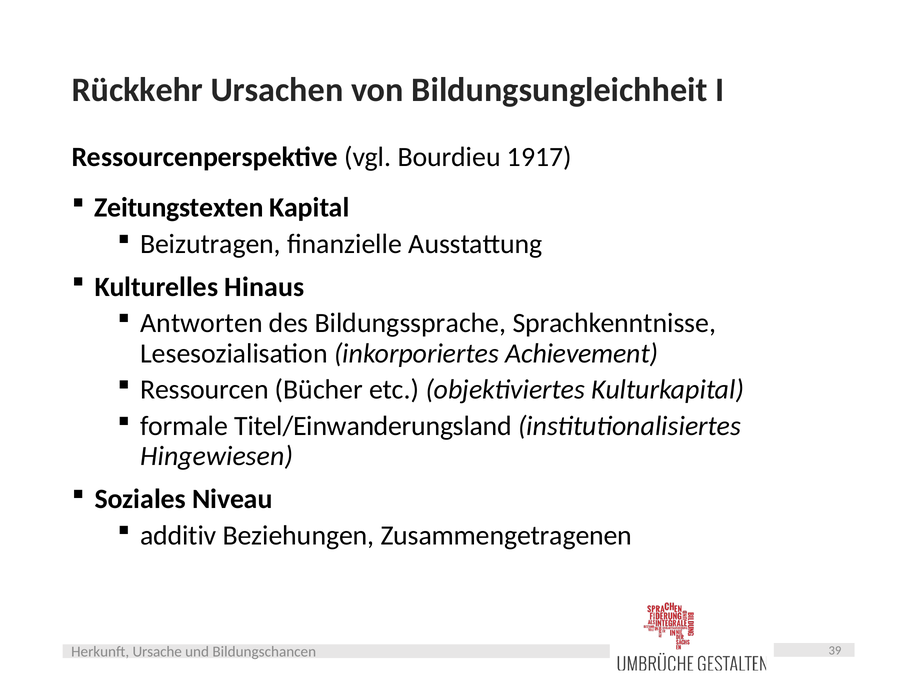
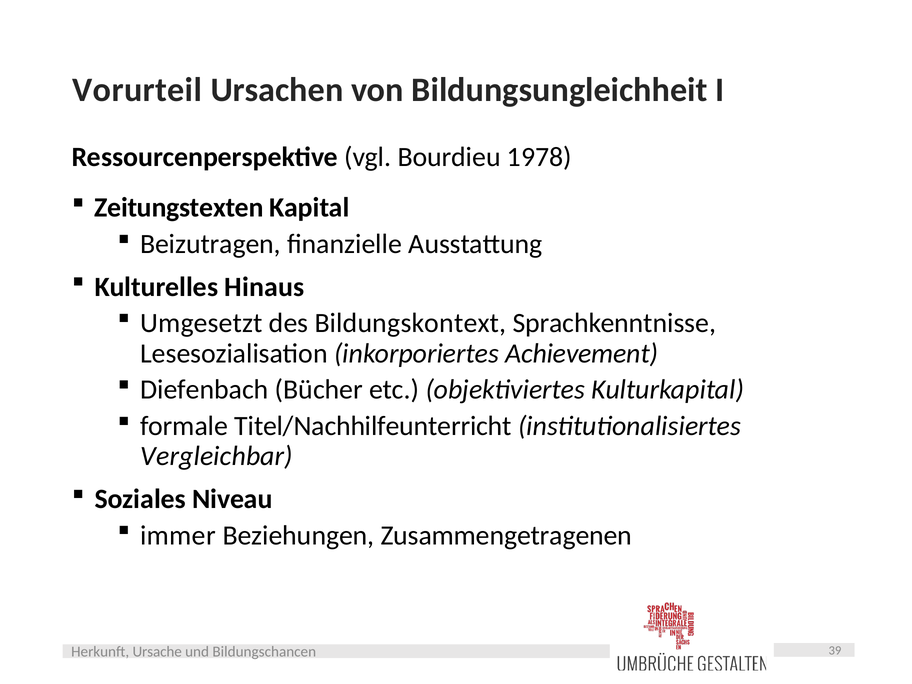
Rückkehr: Rückkehr -> Vorurteil
1917: 1917 -> 1978
Antworten: Antworten -> Umgesetzt
Bildungssprache: Bildungssprache -> Bildungskontext
Ressourcen: Ressourcen -> Diefenbach
Titel/Einwanderungsland: Titel/Einwanderungsland -> Titel/Nachhilfeunterricht
Hingewiesen: Hingewiesen -> Vergleichbar
additiv: additiv -> immer
